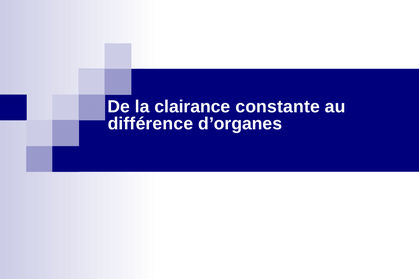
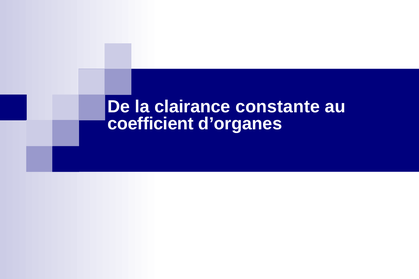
différence: différence -> coefficient
